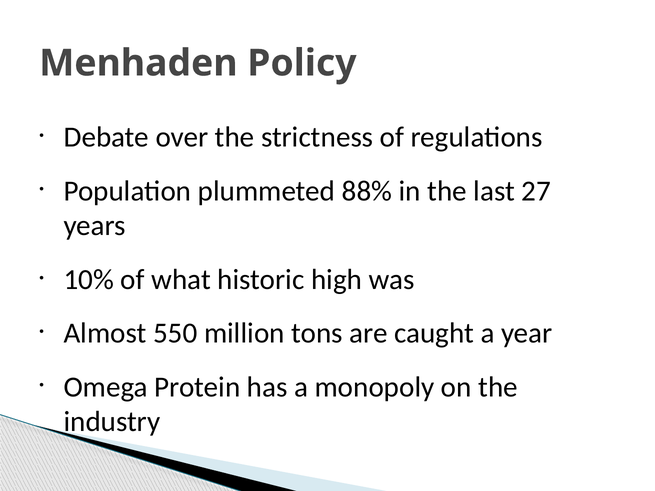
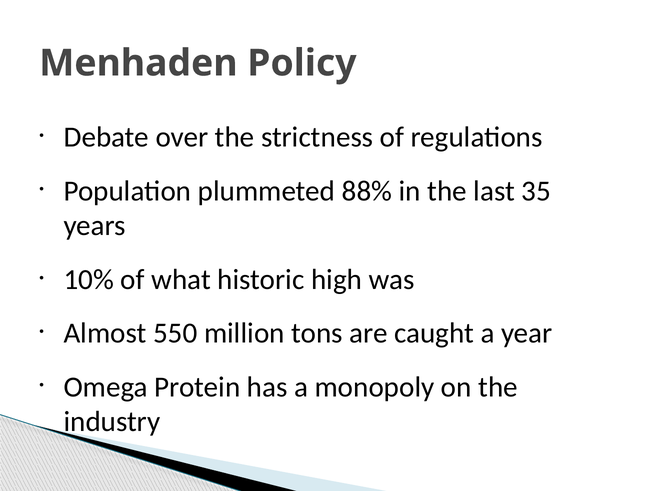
27: 27 -> 35
